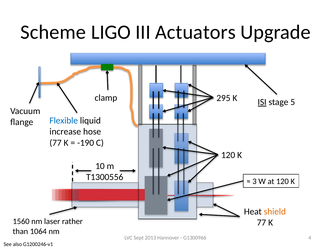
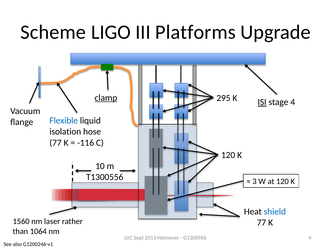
Actuators: Actuators -> Platforms
clamp underline: none -> present
stage 5: 5 -> 4
increase: increase -> isolation
-190: -190 -> -116
shield colour: orange -> blue
